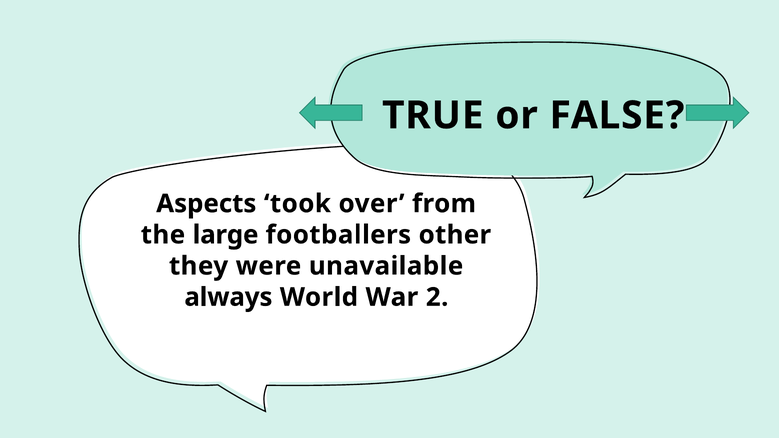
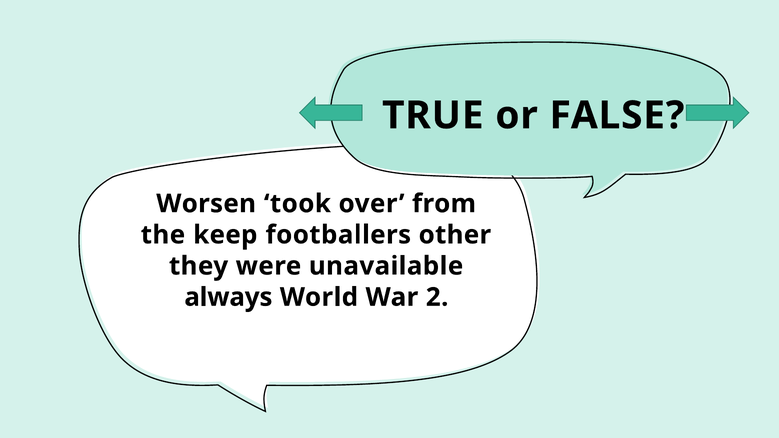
Aspects: Aspects -> Worsen
large: large -> keep
